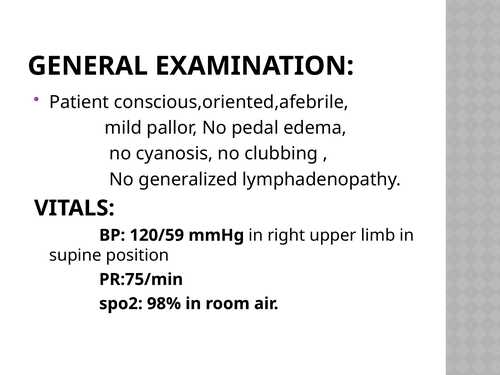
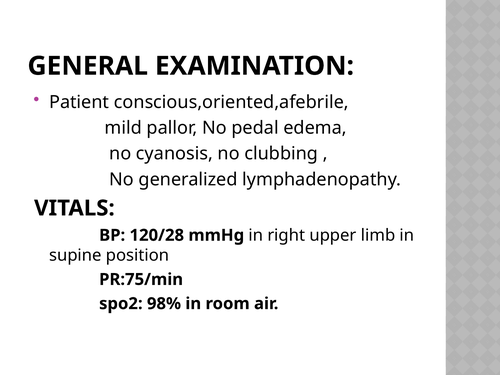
120/59: 120/59 -> 120/28
